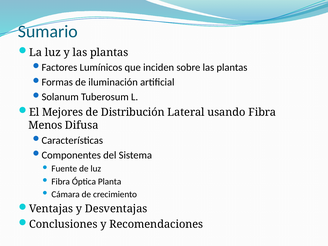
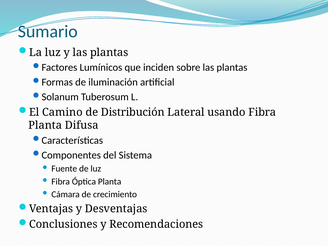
Mejores: Mejores -> Camino
Menos at (45, 125): Menos -> Planta
